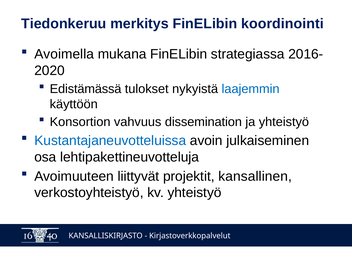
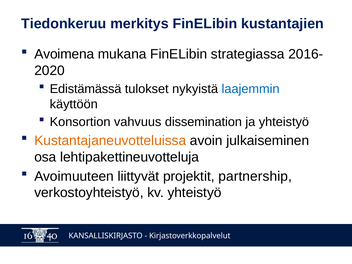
koordinointi: koordinointi -> kustantajien
Avoimella: Avoimella -> Avoimena
Kustantajaneuvotteluissa colour: blue -> orange
kansallinen: kansallinen -> partnership
